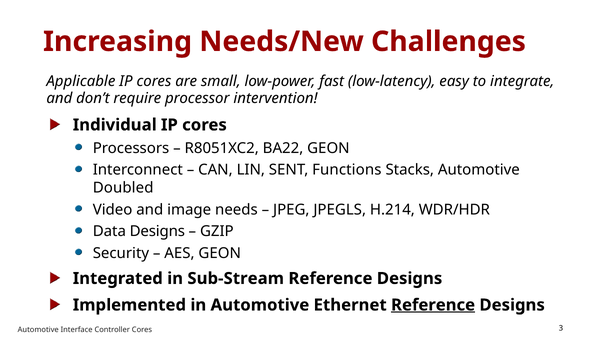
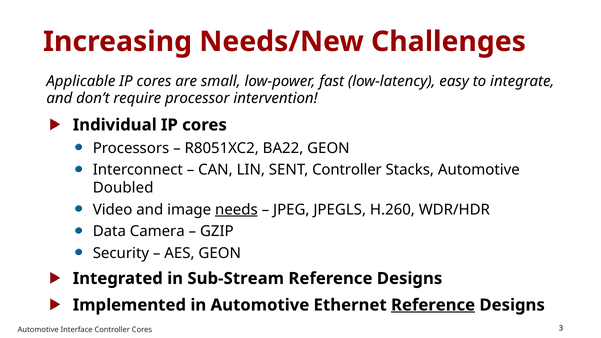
SENT Functions: Functions -> Controller
needs underline: none -> present
H.214: H.214 -> H.260
Data Designs: Designs -> Camera
